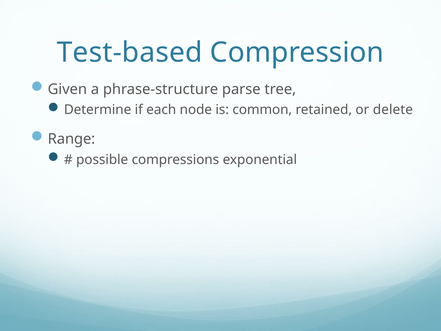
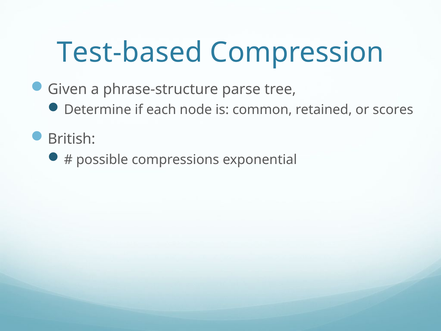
delete: delete -> scores
Range: Range -> British
